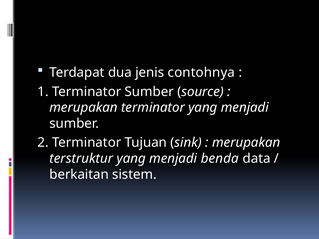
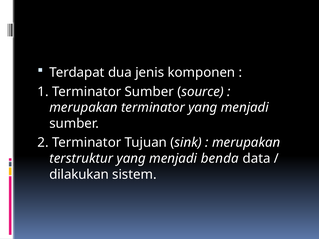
contohnya: contohnya -> komponen
berkaitan: berkaitan -> dilakukan
